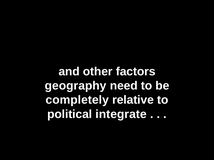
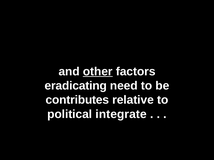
other underline: none -> present
geography: geography -> eradicating
completely: completely -> contributes
